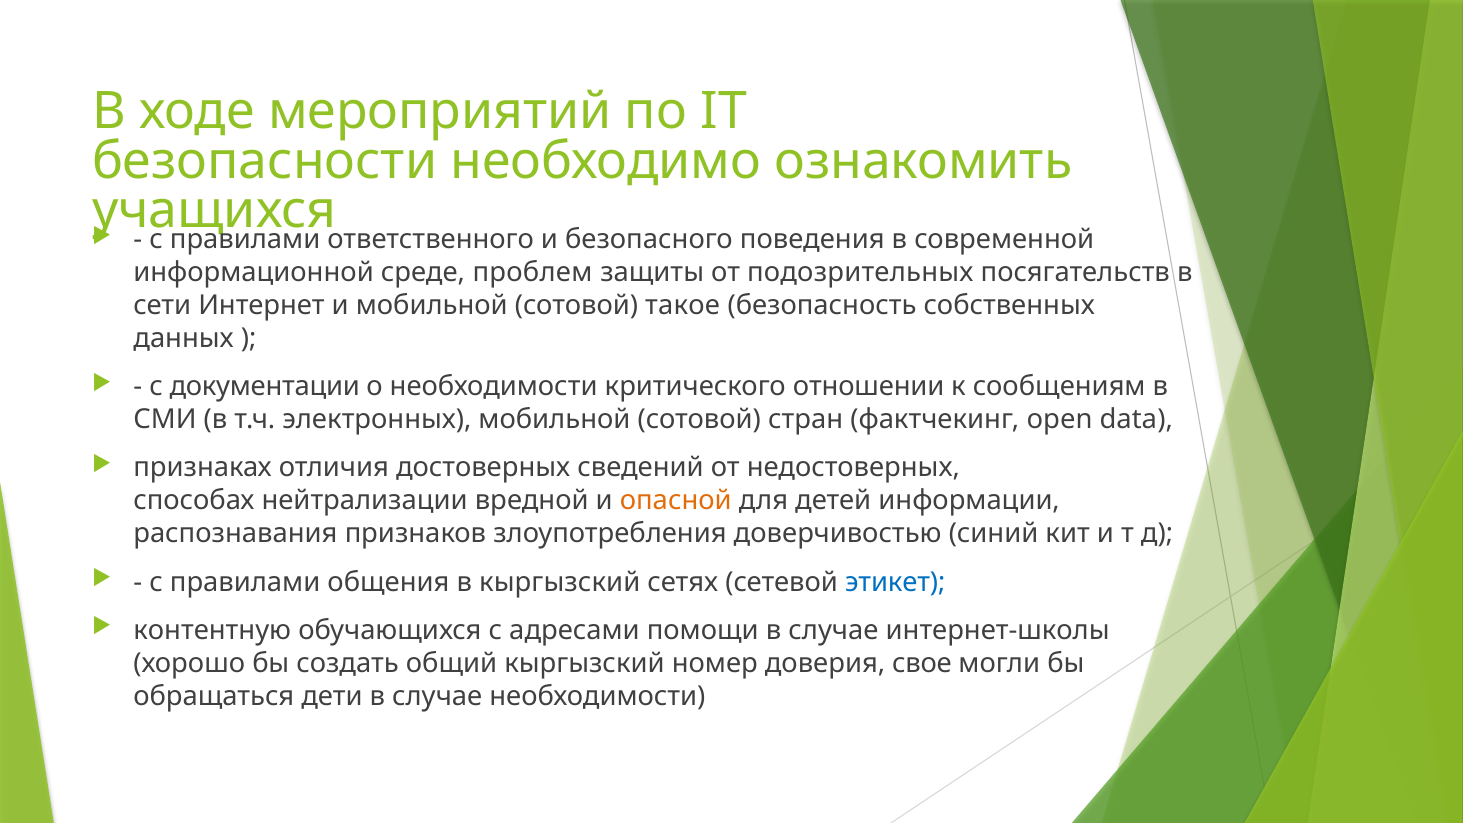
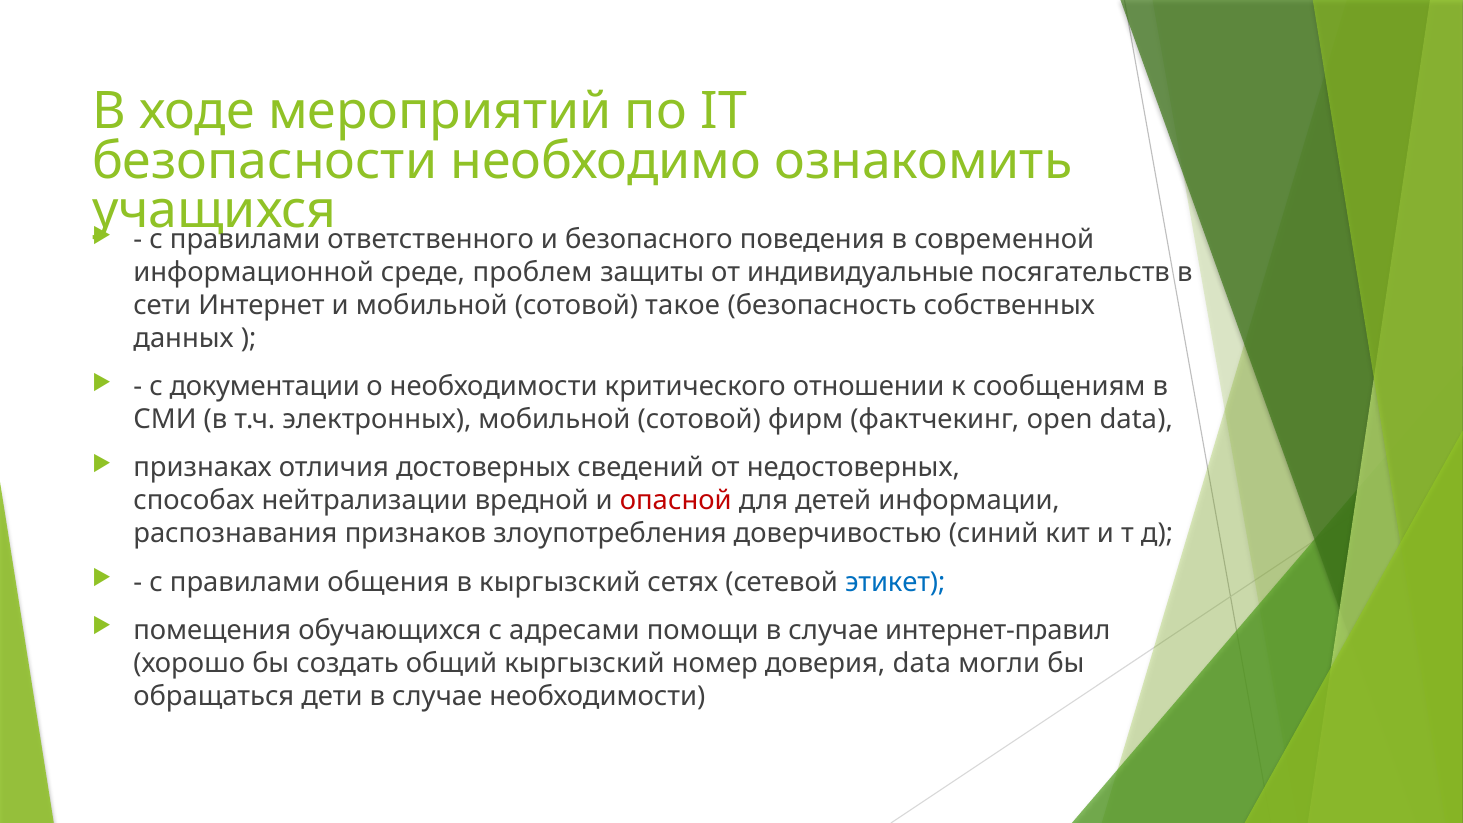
подозрительных: подозрительных -> индивидуальные
стран: стран -> фирм
опасной colour: orange -> red
контентную: контентную -> помещения
интернет-школы: интернет-школы -> интернет-правил
доверия свое: свое -> data
